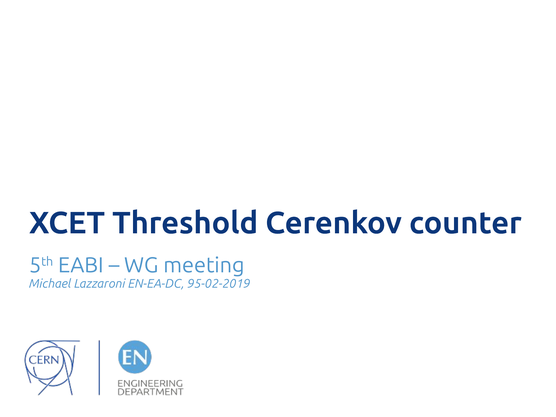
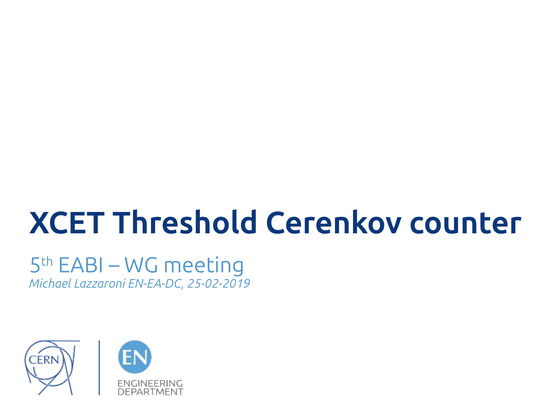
95-02-2019: 95-02-2019 -> 25-02-2019
